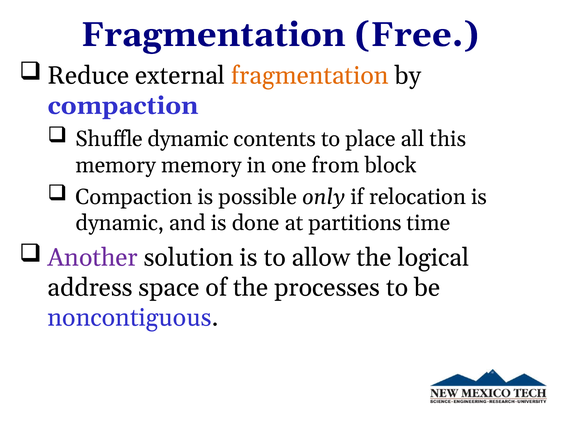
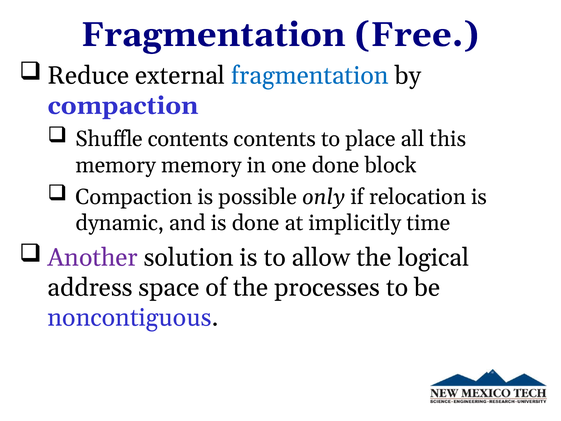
fragmentation at (310, 76) colour: orange -> blue
Shuffle dynamic: dynamic -> contents
one from: from -> done
partitions: partitions -> implicitly
